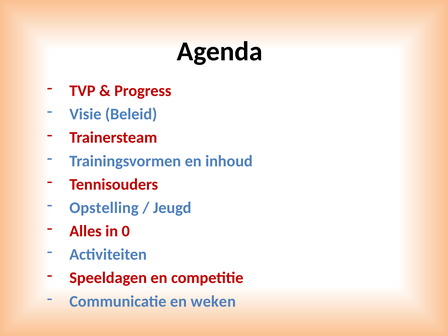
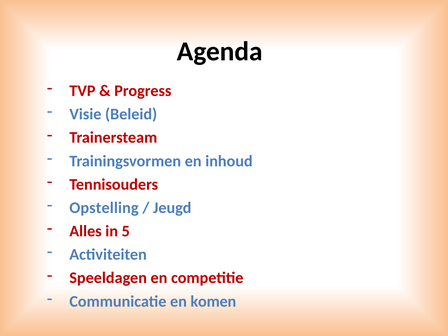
0: 0 -> 5
weken: weken -> komen
